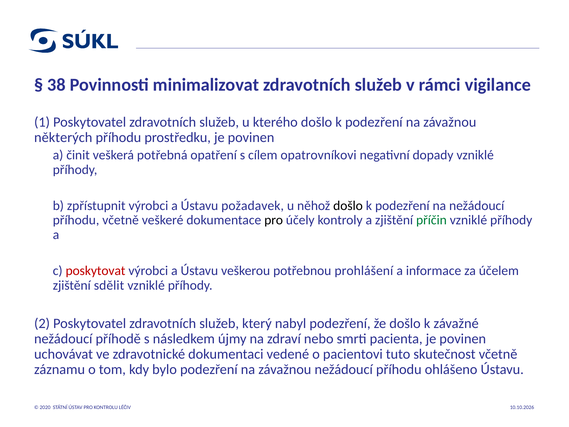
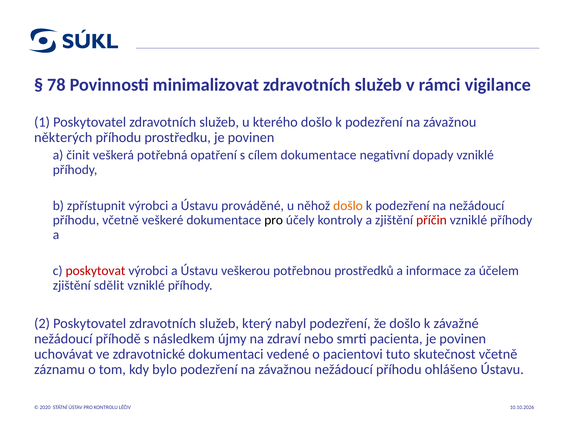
38: 38 -> 78
cílem opatrovníkovi: opatrovníkovi -> dokumentace
požadavek: požadavek -> prováděné
došlo at (348, 206) colour: black -> orange
příčin colour: green -> red
prohlášení: prohlášení -> prostředků
